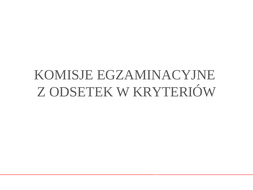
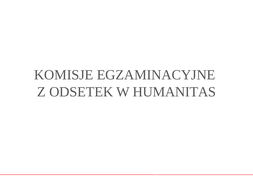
KRYTERIÓW: KRYTERIÓW -> HUMANITAS
